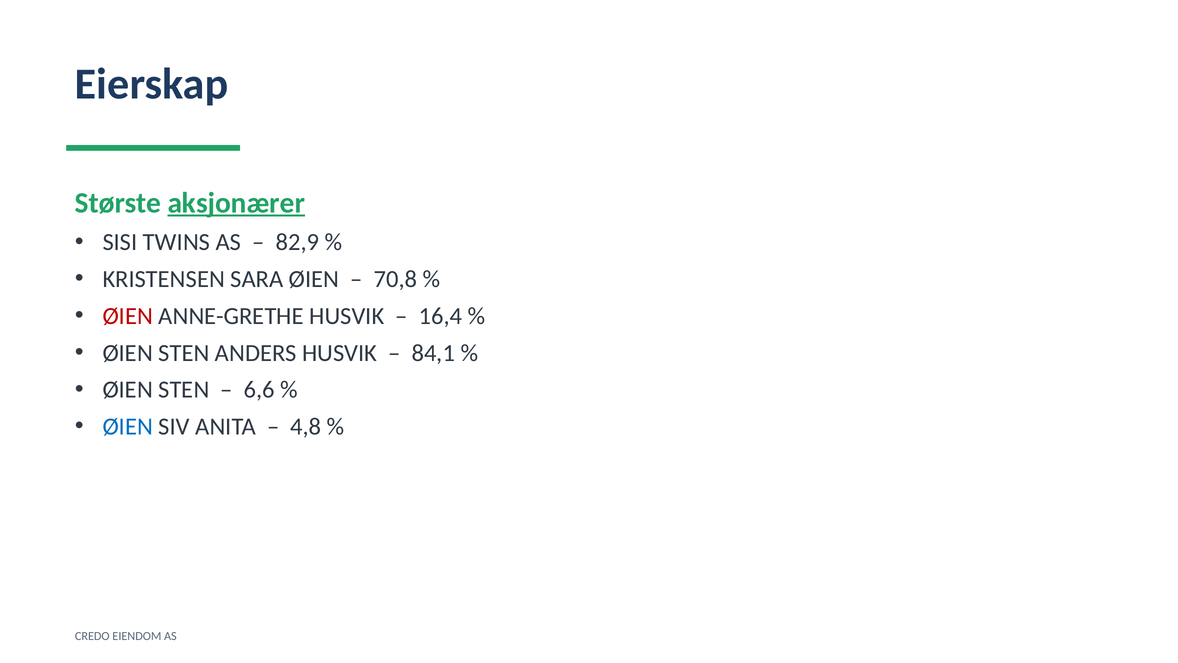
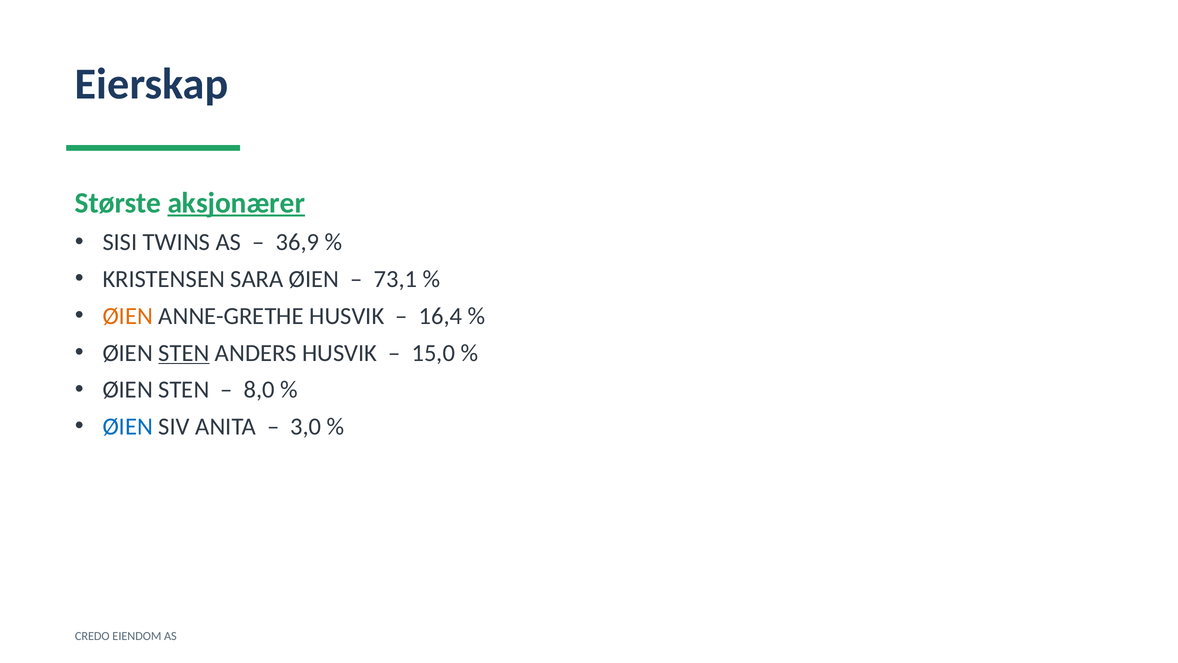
82,9: 82,9 -> 36,9
70,8: 70,8 -> 73,1
ØIEN at (128, 316) colour: red -> orange
STEN at (184, 353) underline: none -> present
84,1: 84,1 -> 15,0
6,6: 6,6 -> 8,0
4,8: 4,8 -> 3,0
